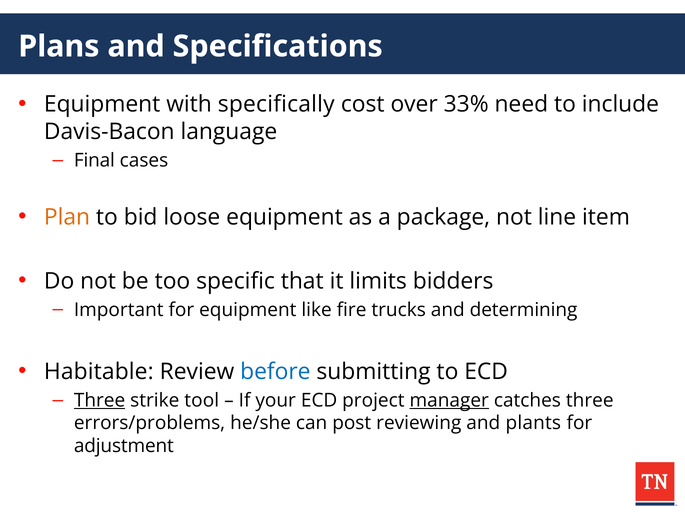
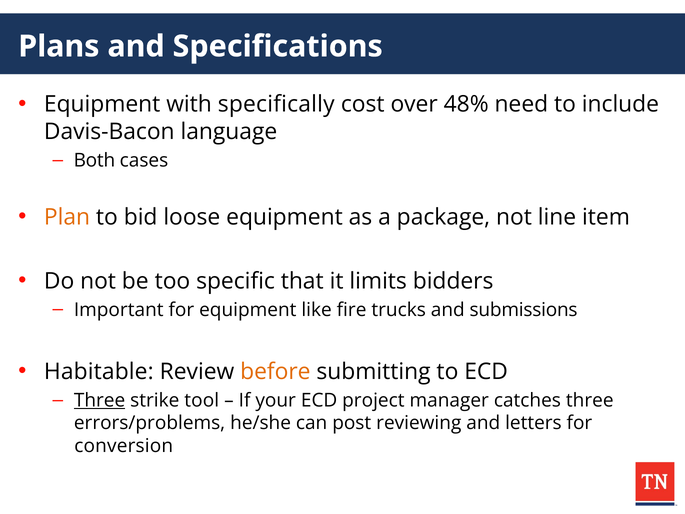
33%: 33% -> 48%
Final: Final -> Both
determining: determining -> submissions
before colour: blue -> orange
manager underline: present -> none
plants: plants -> letters
adjustment: adjustment -> conversion
